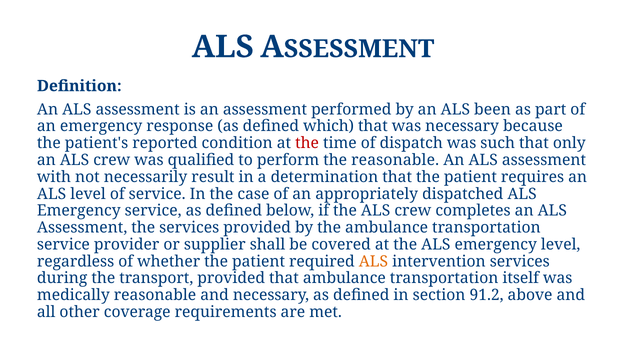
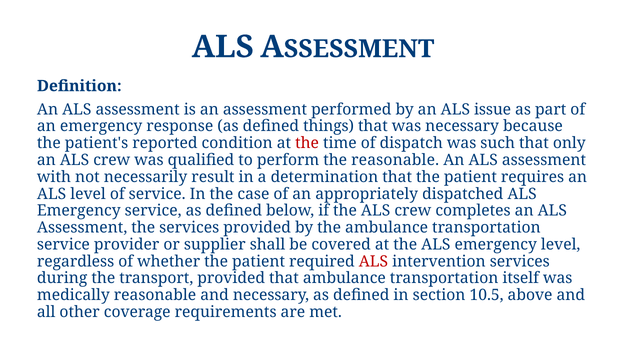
been: been -> issue
which: which -> things
ALS at (373, 262) colour: orange -> red
91.2: 91.2 -> 10.5
